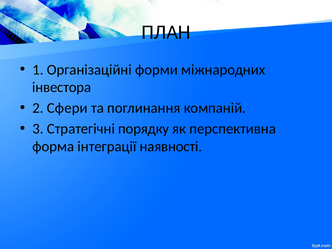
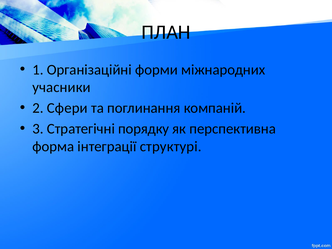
інвестора: інвестора -> учасники
наявності: наявності -> структурі
